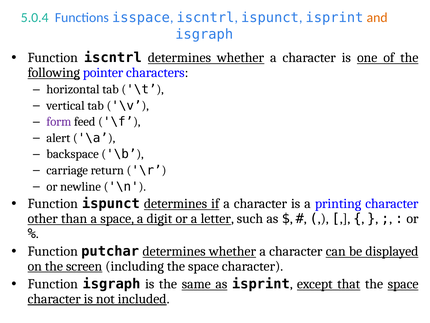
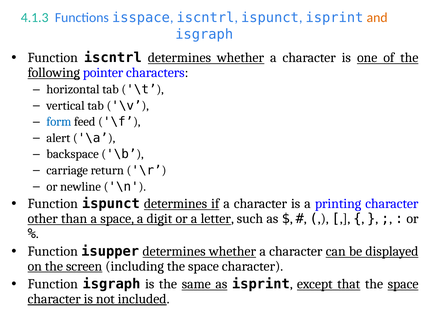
5.0.4: 5.0.4 -> 4.1.3
form colour: purple -> blue
putchar: putchar -> isupper
